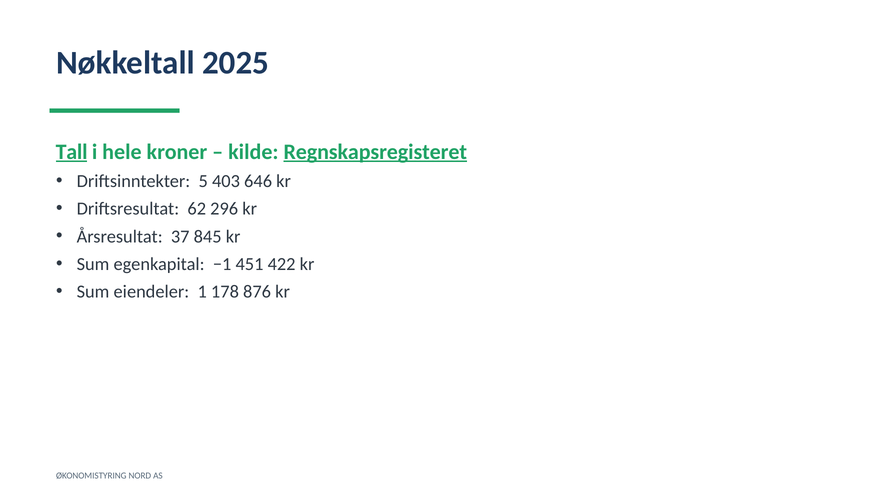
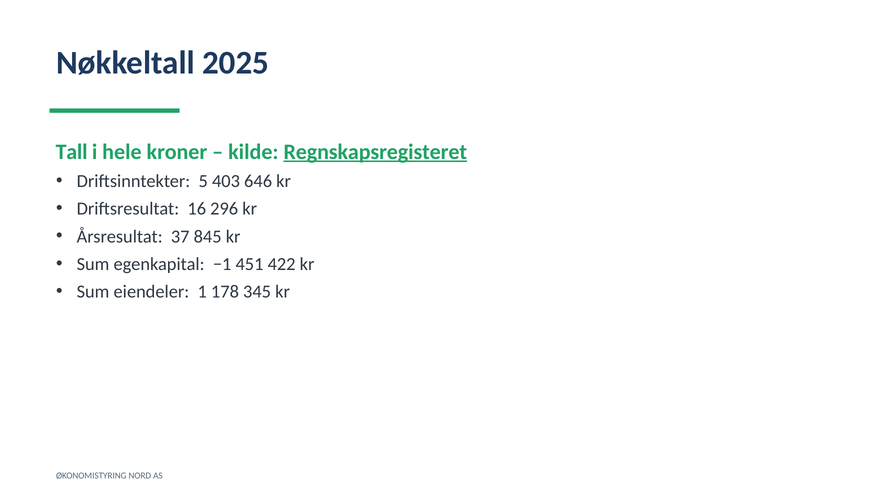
Tall underline: present -> none
62: 62 -> 16
876: 876 -> 345
